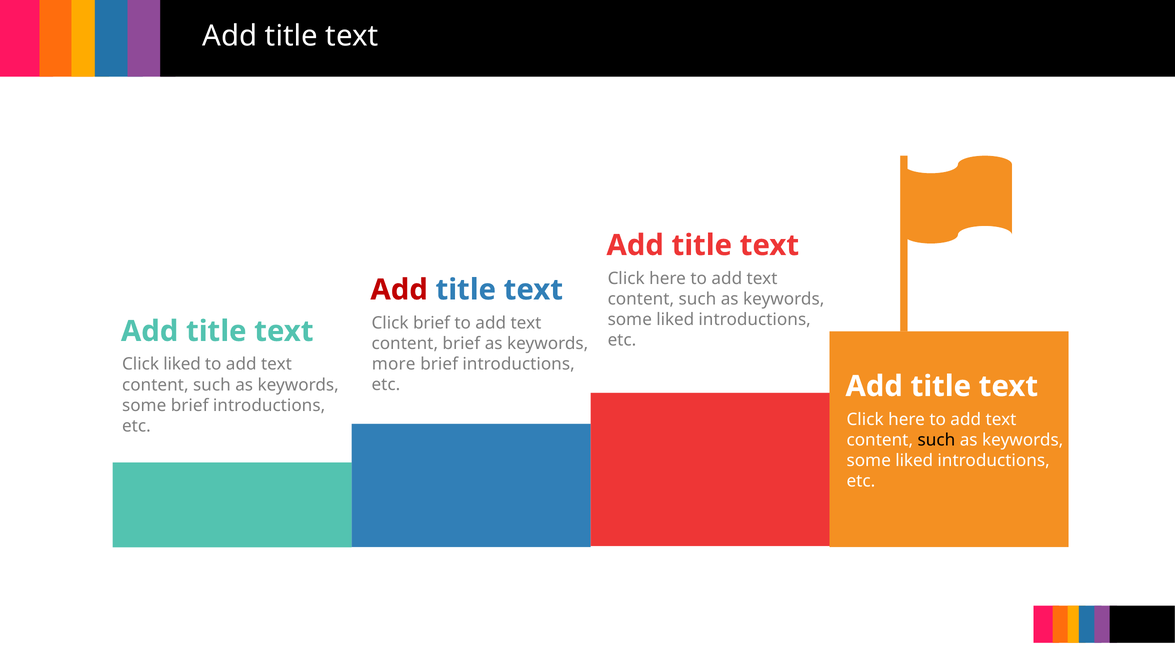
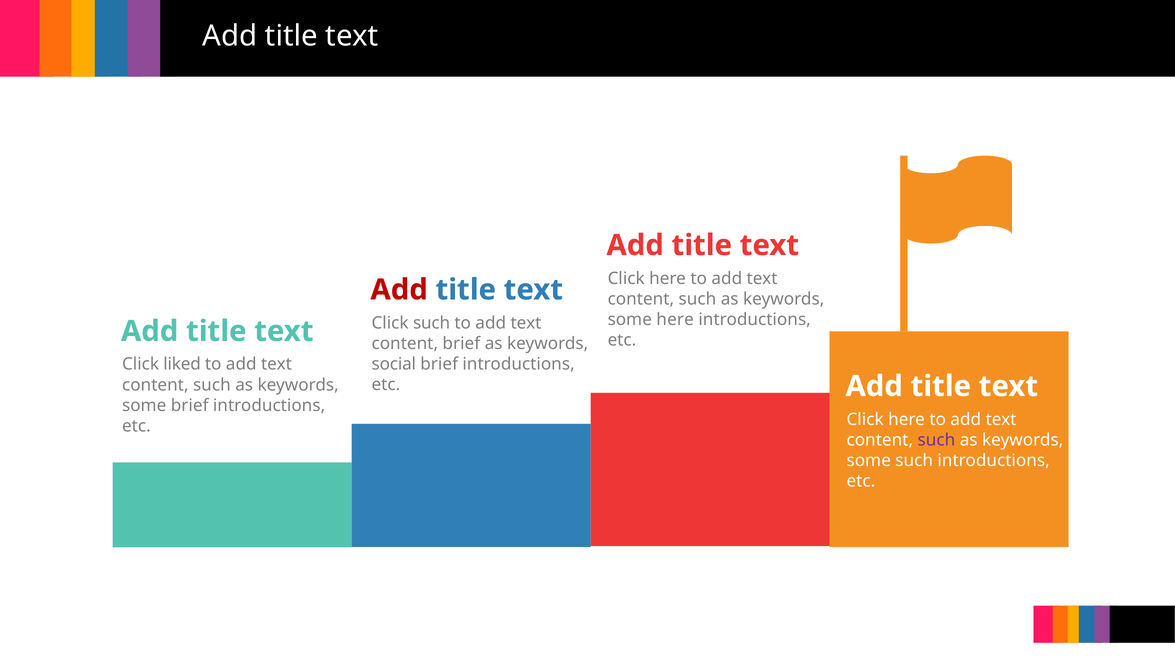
liked at (675, 320): liked -> here
Click brief: brief -> such
more: more -> social
such at (936, 440) colour: black -> purple
liked at (914, 461): liked -> such
